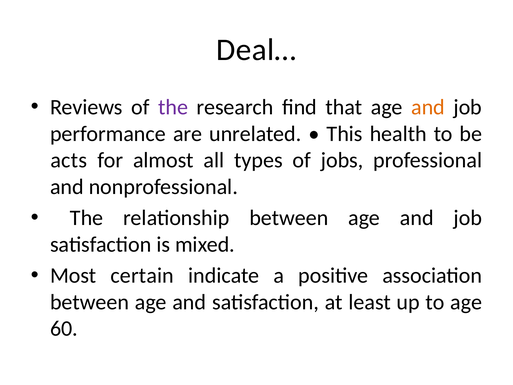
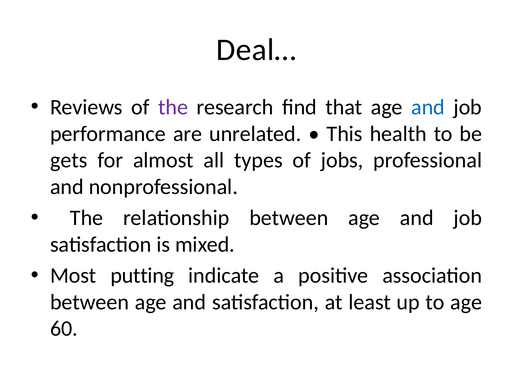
and at (428, 107) colour: orange -> blue
acts: acts -> gets
certain: certain -> putting
